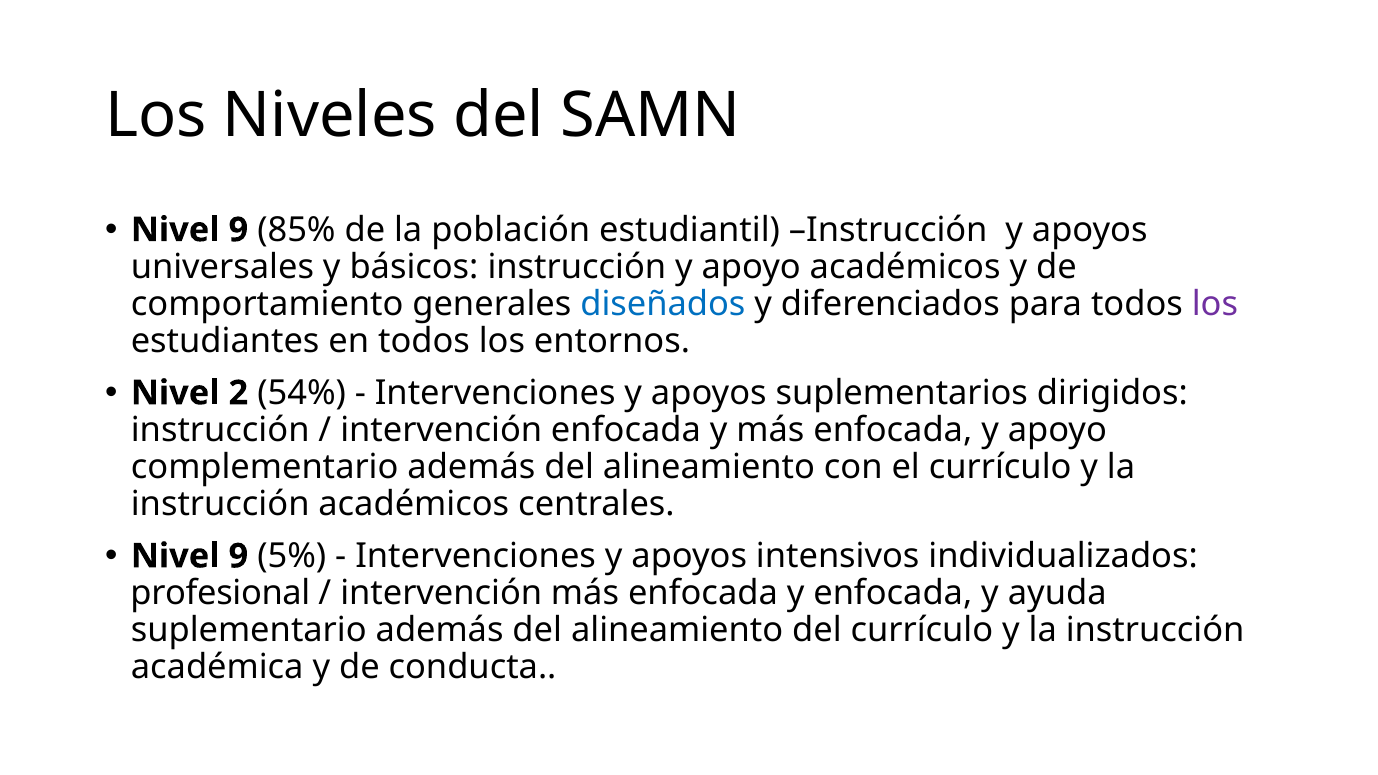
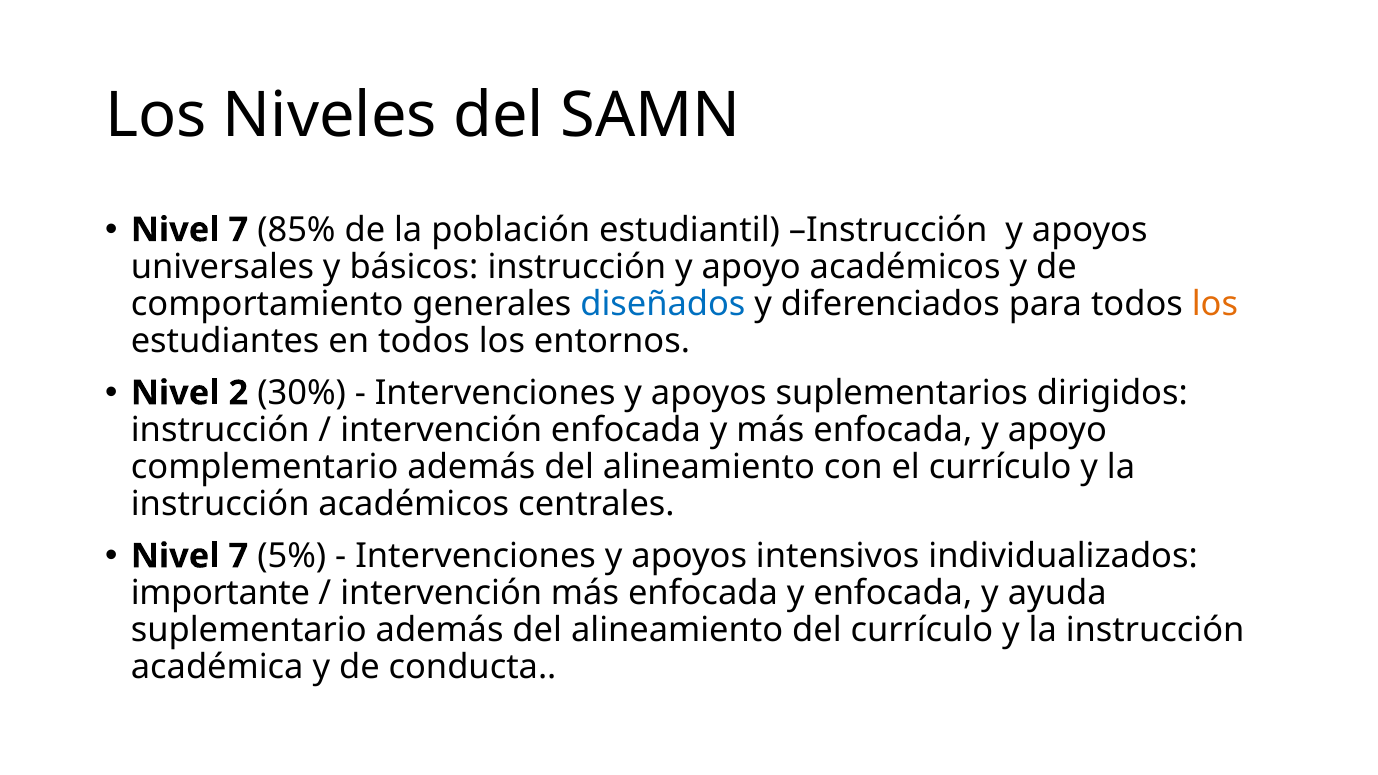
9 at (238, 230): 9 -> 7
los at (1215, 304) colour: purple -> orange
54%: 54% -> 30%
9 at (238, 556): 9 -> 7
profesional: profesional -> importante
